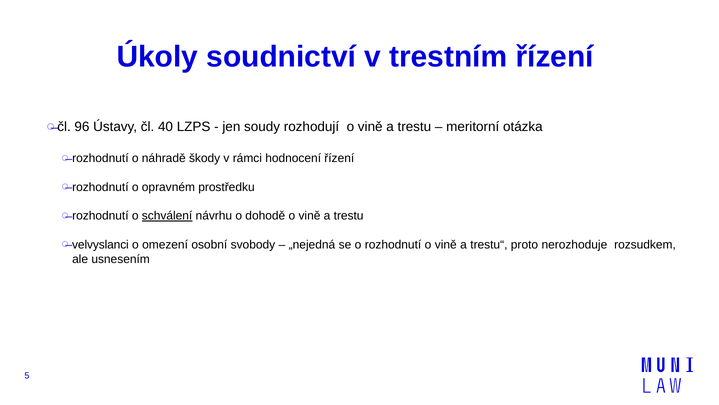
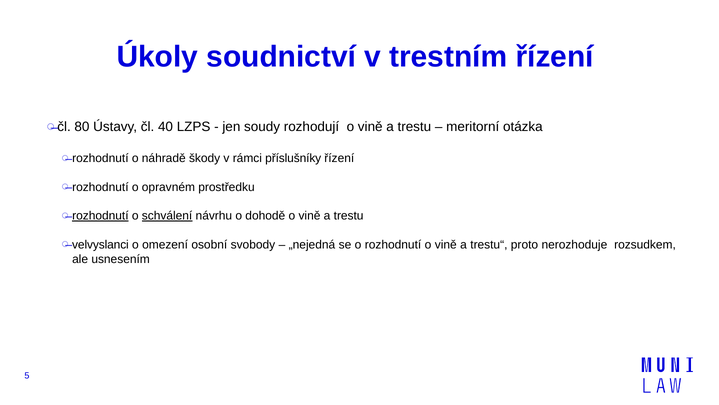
96: 96 -> 80
hodnocení: hodnocení -> příslušníky
rozhodnutí at (100, 216) underline: none -> present
